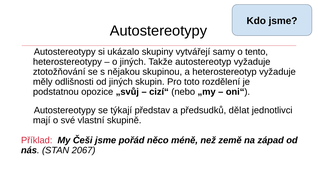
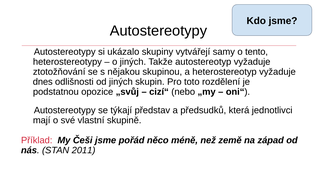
měly: měly -> dnes
dělat: dělat -> která
2067: 2067 -> 2011
